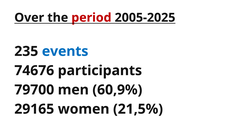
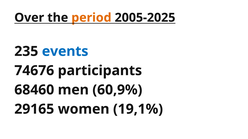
period colour: red -> orange
79700: 79700 -> 68460
21,5%: 21,5% -> 19,1%
